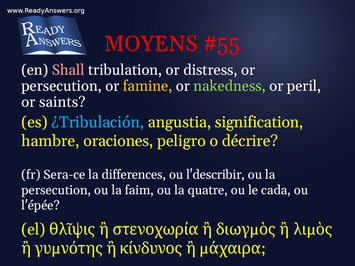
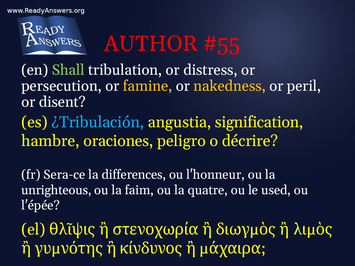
MOYENS: MOYENS -> AUTHOR
Shall colour: pink -> light green
nakedness colour: light green -> yellow
saints: saints -> disent
l'describir: l'describir -> l'honneur
persecution at (56, 190): persecution -> unrighteous
cada: cada -> used
